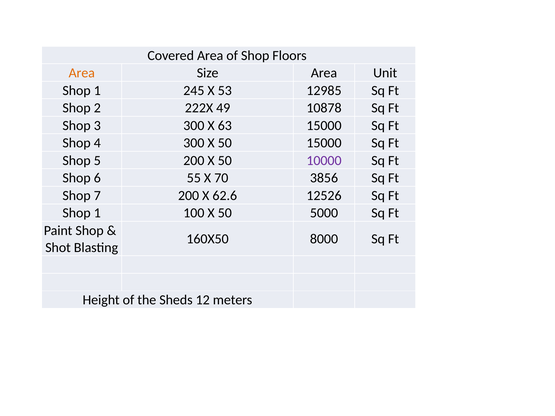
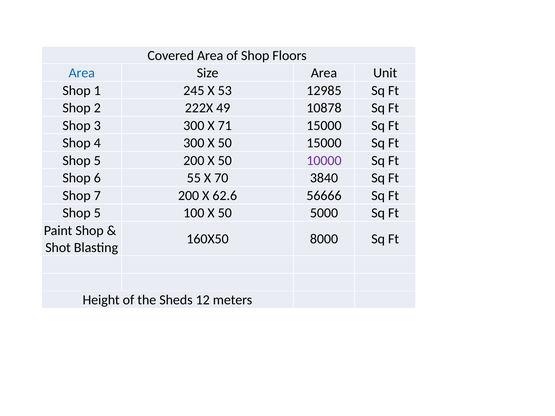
Area at (82, 73) colour: orange -> blue
63: 63 -> 71
3856: 3856 -> 3840
12526: 12526 -> 56666
1 at (97, 213): 1 -> 5
